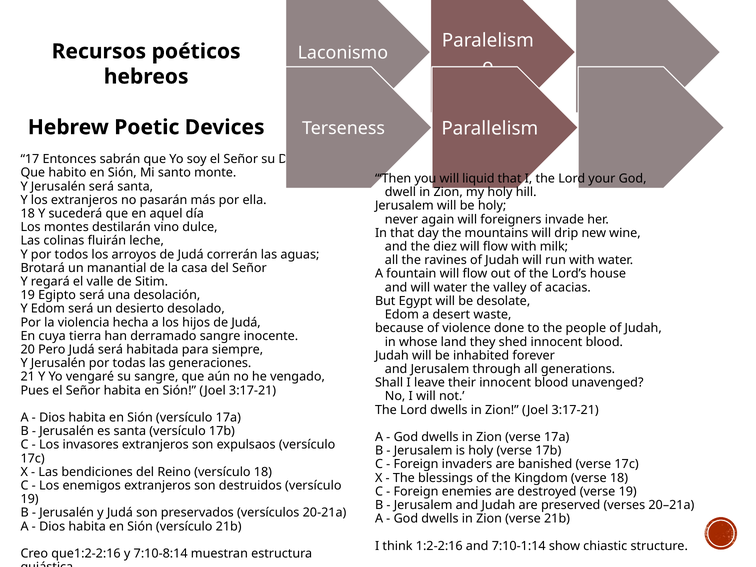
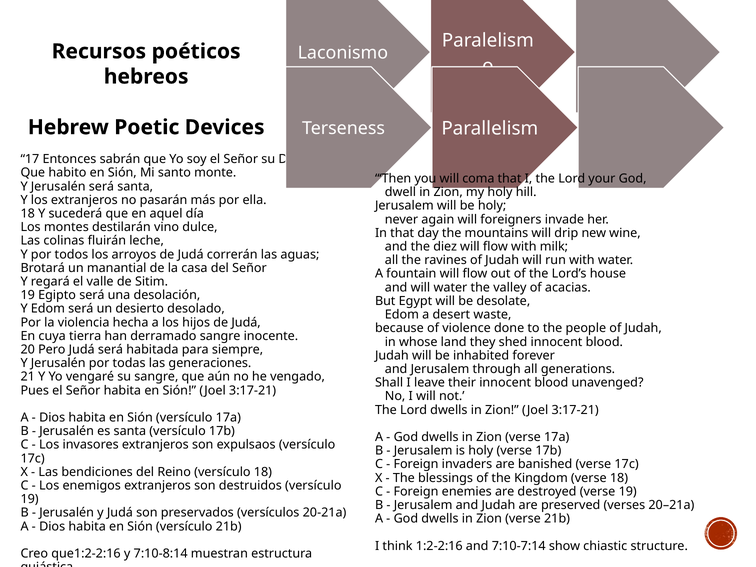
liquid: liquid -> coma
7:10-1:14: 7:10-1:14 -> 7:10-7:14
